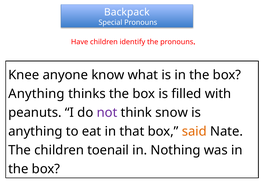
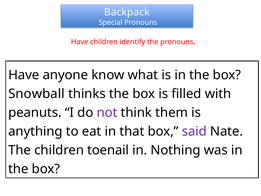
Knee at (24, 75): Knee -> Have
Anything at (36, 94): Anything -> Snowball
snow: snow -> them
said colour: orange -> purple
